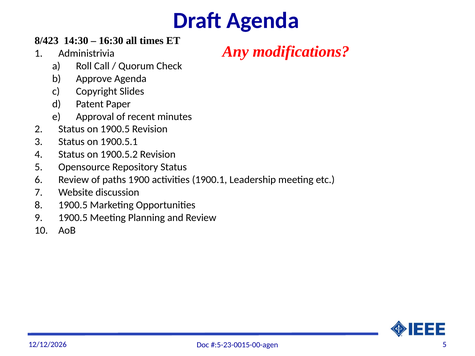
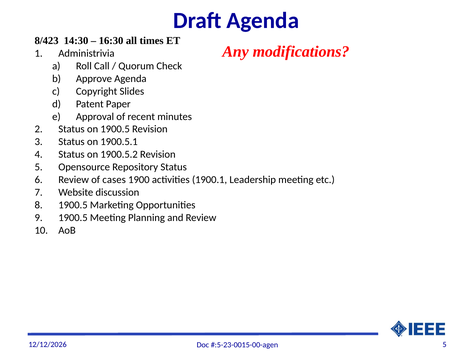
paths: paths -> cases
